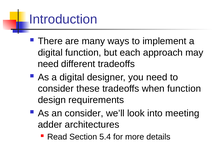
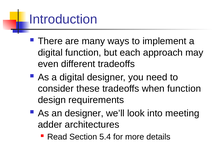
need at (48, 64): need -> even
an consider: consider -> designer
